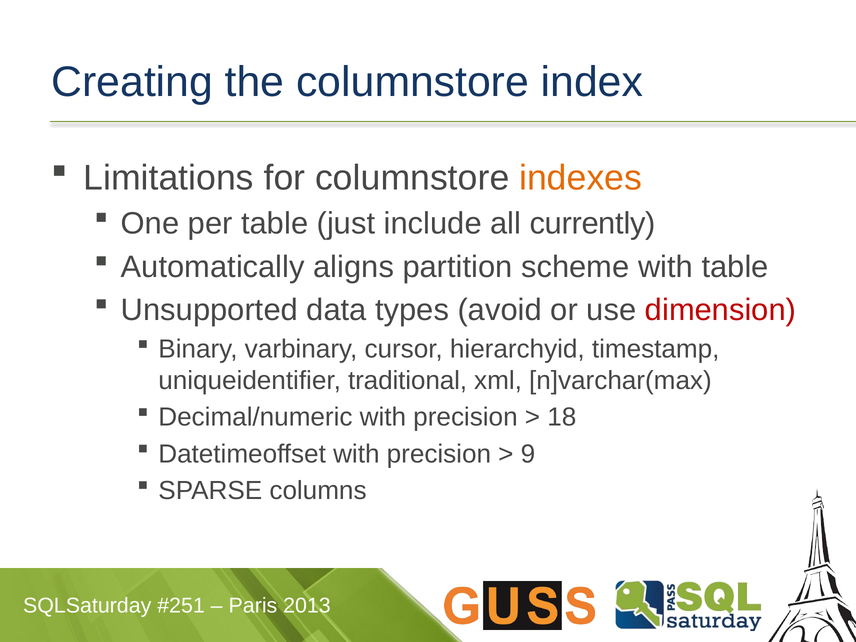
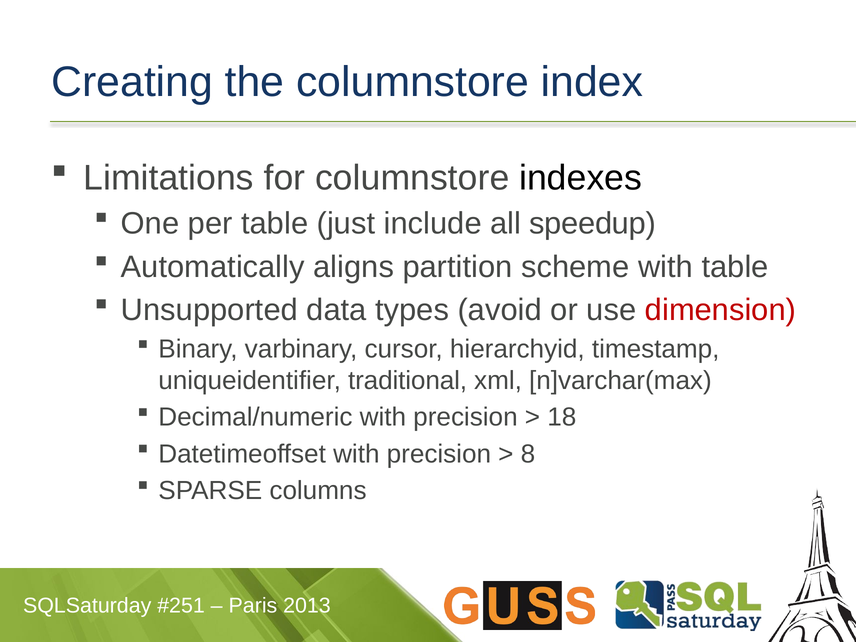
indexes colour: orange -> black
currently: currently -> speedup
9: 9 -> 8
